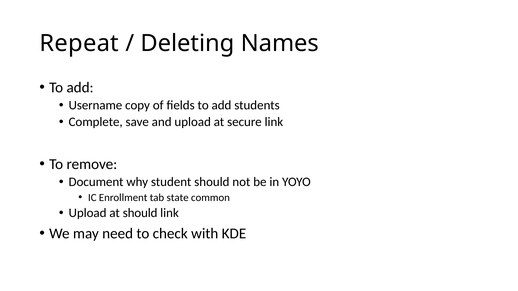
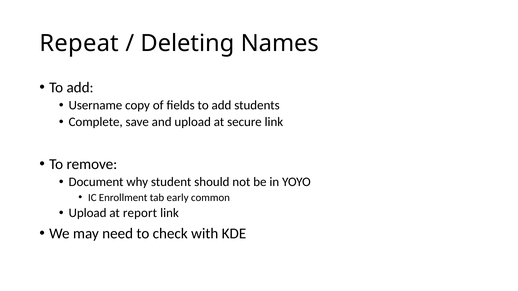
state: state -> early
at should: should -> report
